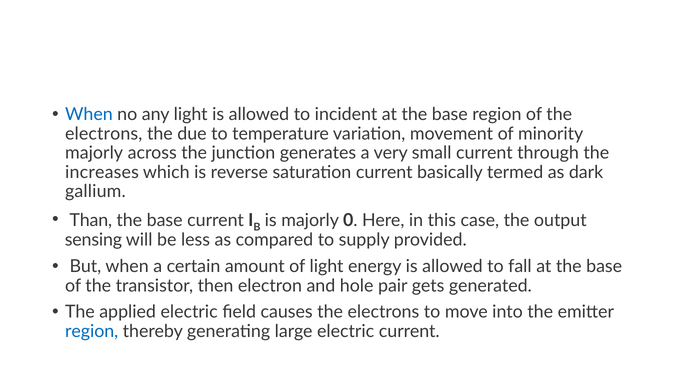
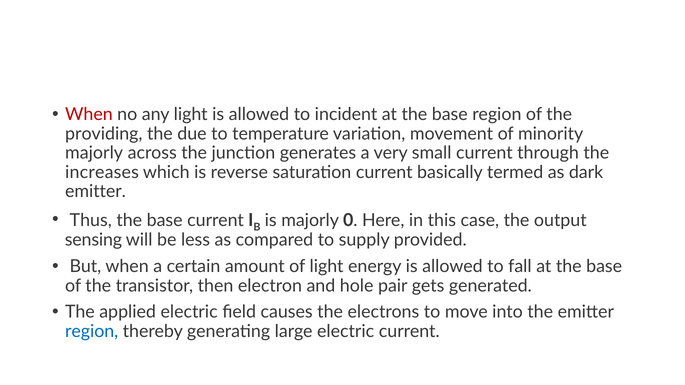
When at (89, 115) colour: blue -> red
electrons at (104, 134): electrons -> providing
gallium at (95, 192): gallium -> emitter
Than: Than -> Thus
